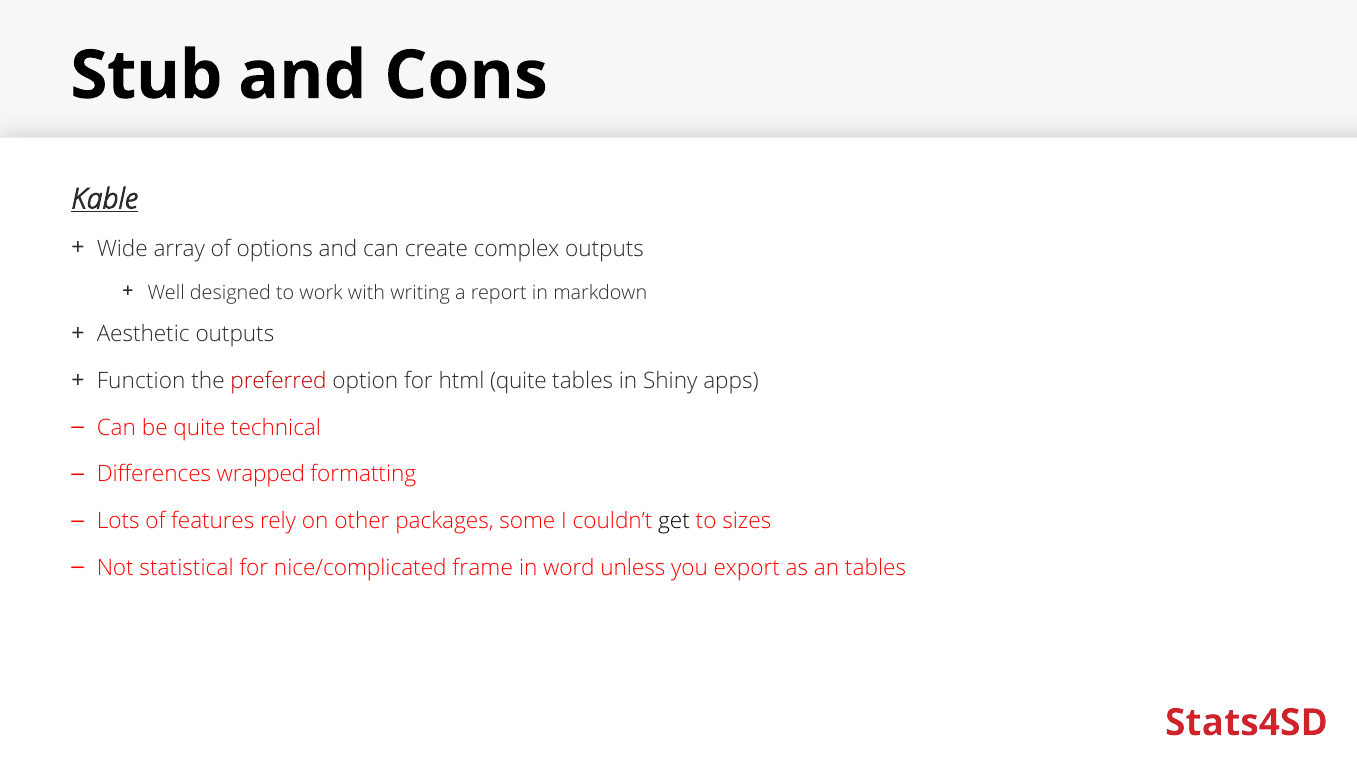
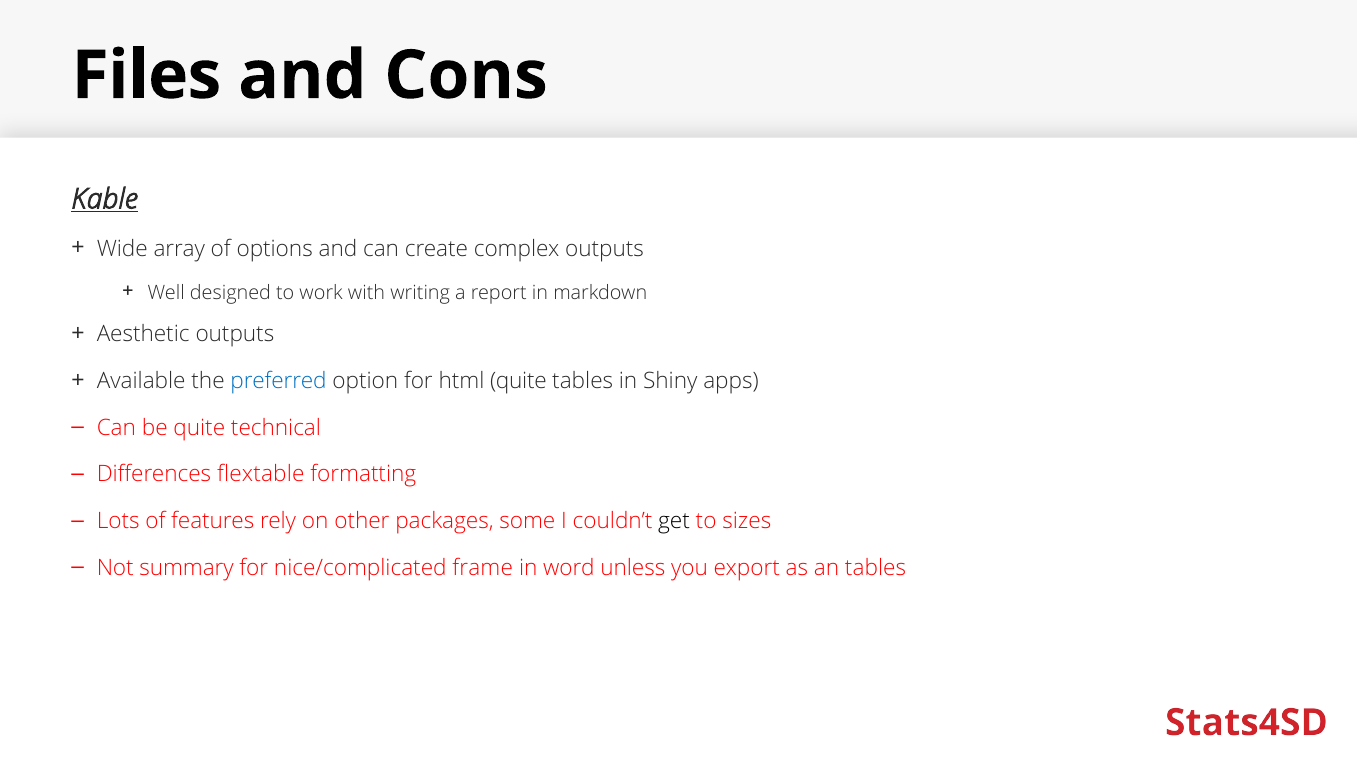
Stub: Stub -> Files
Function: Function -> Available
preferred colour: red -> blue
wrapped: wrapped -> flextable
statistical: statistical -> summary
